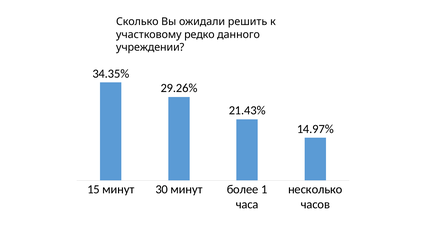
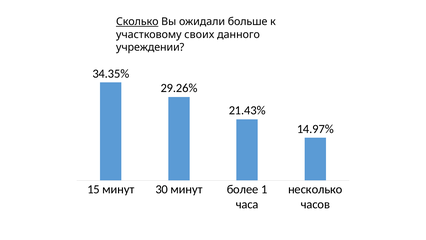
Сколько underline: none -> present
решить: решить -> больше
редко: редко -> своих
